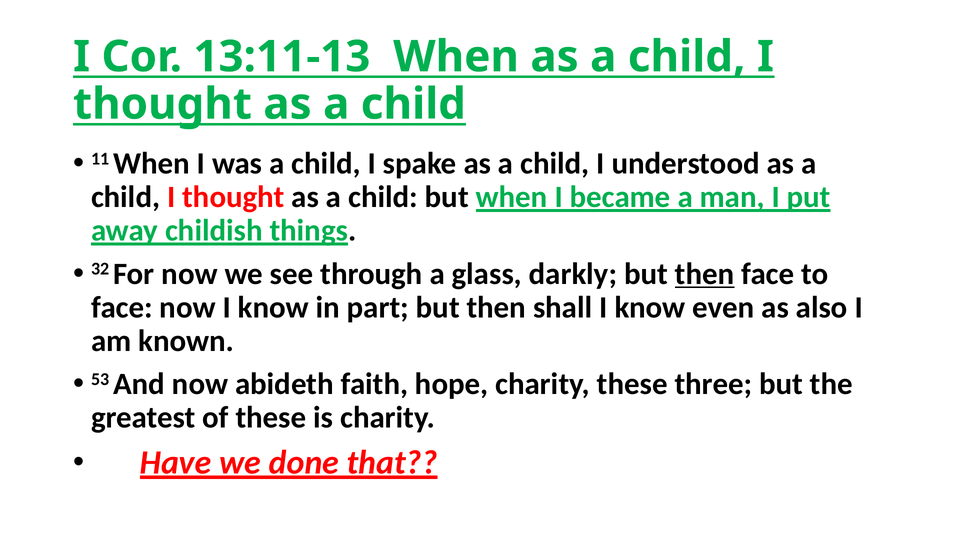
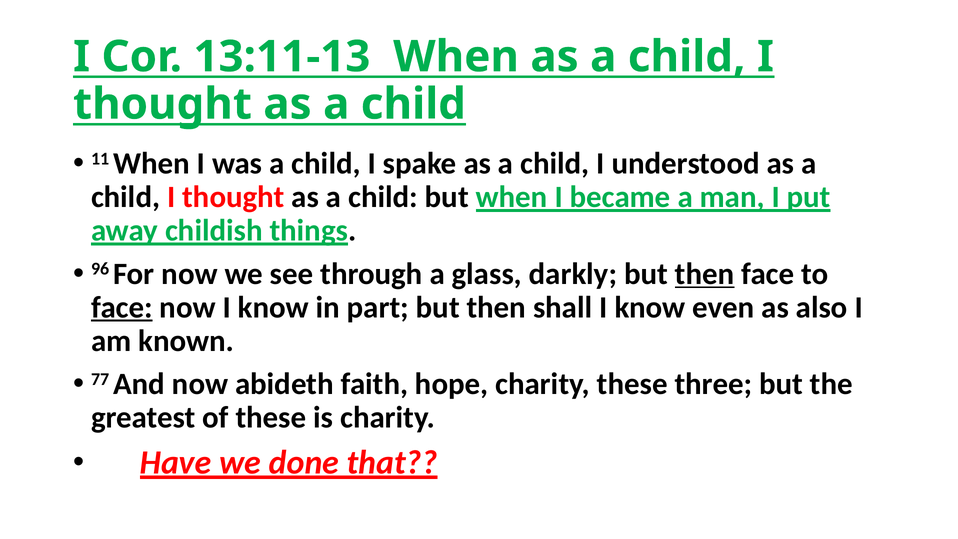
32: 32 -> 96
face at (122, 307) underline: none -> present
53: 53 -> 77
